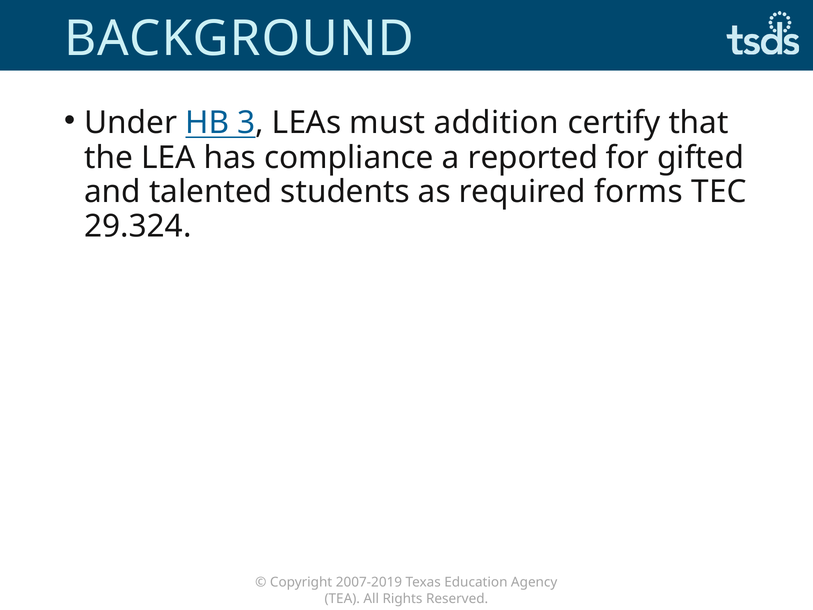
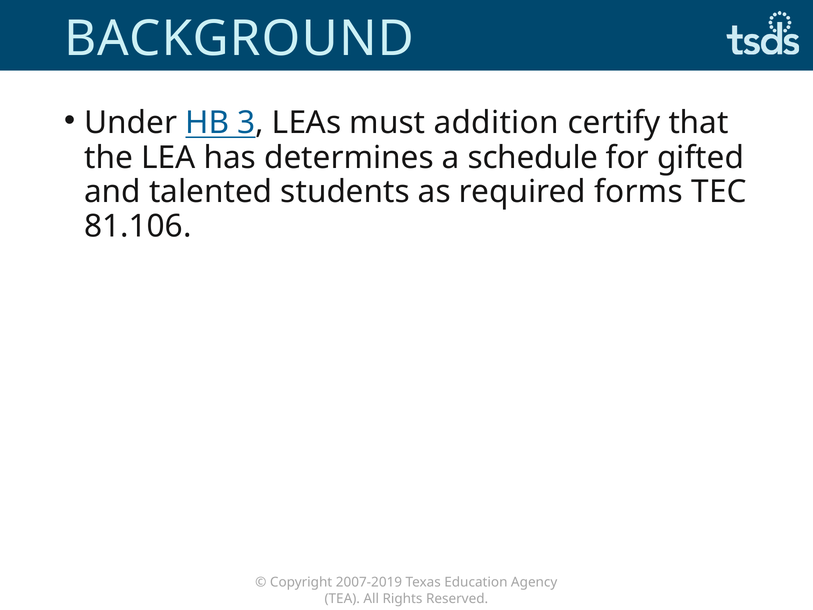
compliance: compliance -> determines
reported: reported -> schedule
29.324: 29.324 -> 81.106
